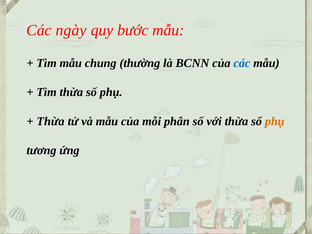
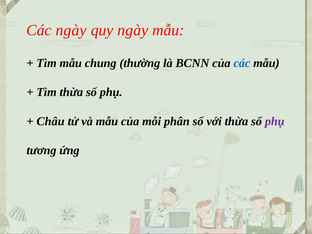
quy bước: bước -> ngày
Thừa at (51, 121): Thừa -> Châu
phụ at (275, 121) colour: orange -> purple
